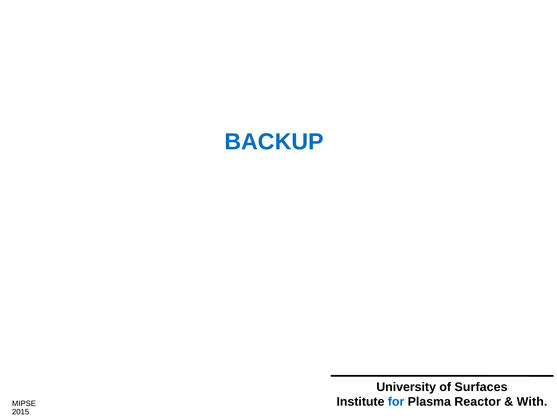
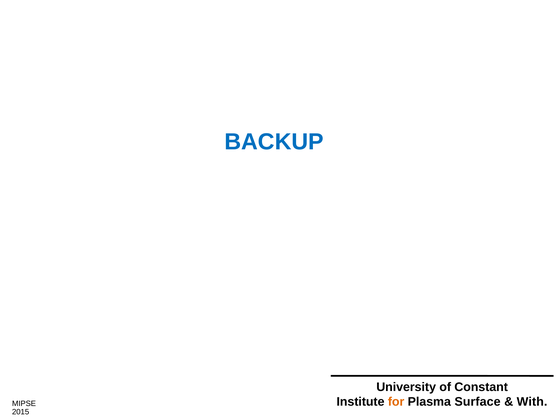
Surfaces: Surfaces -> Constant
for colour: blue -> orange
Reactor: Reactor -> Surface
